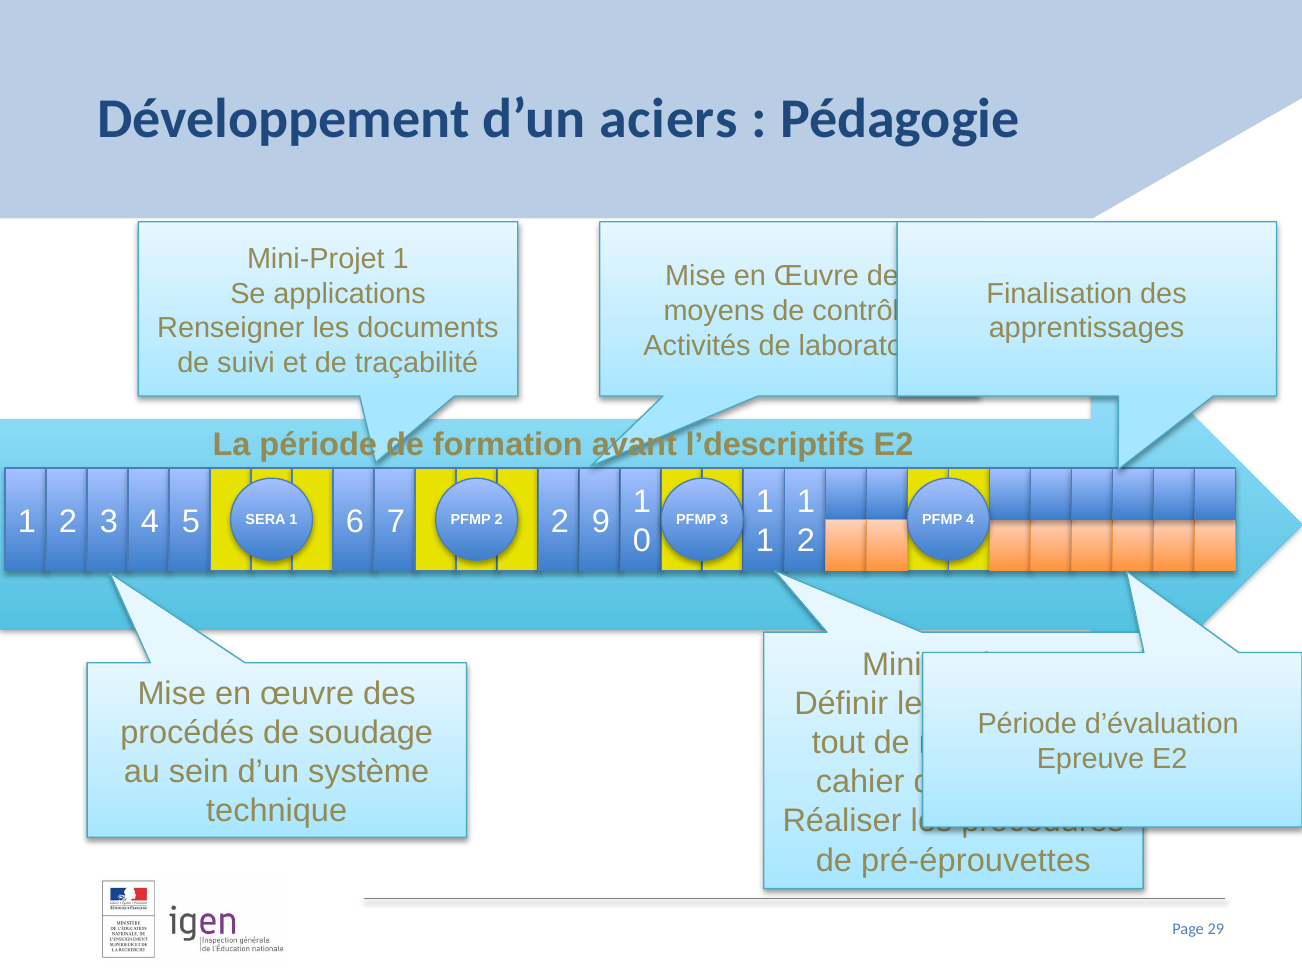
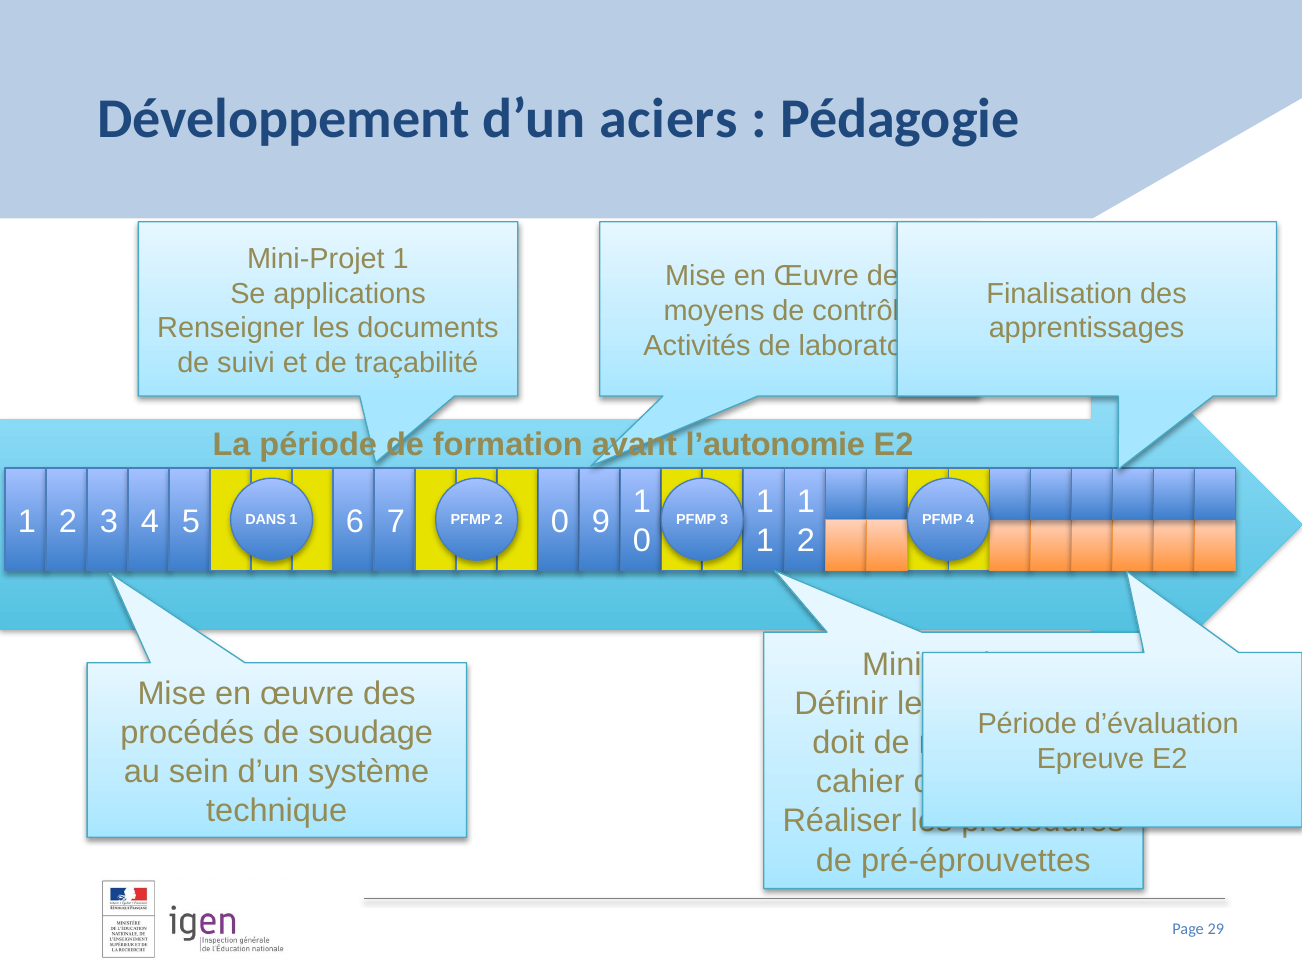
l’descriptifs: l’descriptifs -> l’autonomie
7 2: 2 -> 0
SERA: SERA -> DANS
tout: tout -> doit
